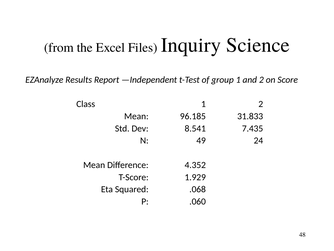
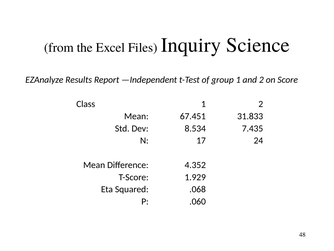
96.185: 96.185 -> 67.451
8.541: 8.541 -> 8.534
49: 49 -> 17
